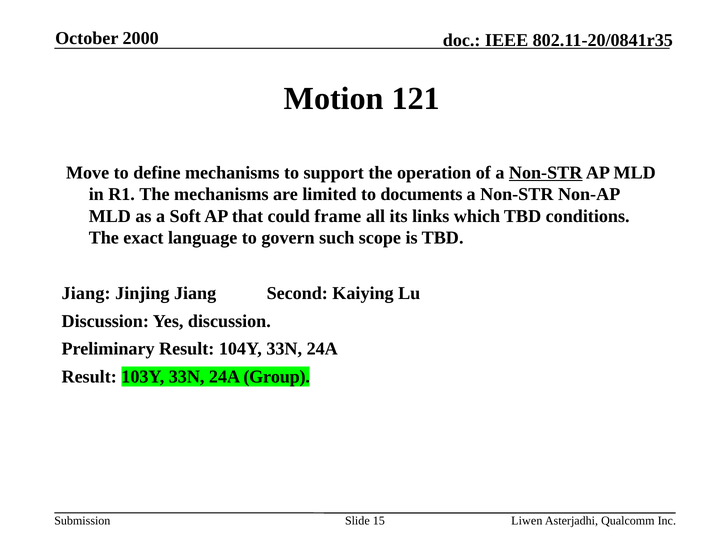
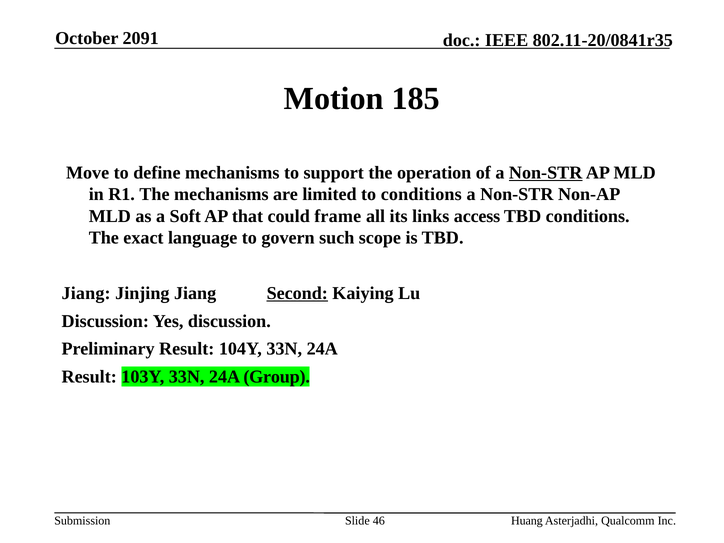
2000: 2000 -> 2091
121: 121 -> 185
to documents: documents -> conditions
which: which -> access
Second underline: none -> present
15: 15 -> 46
Liwen: Liwen -> Huang
